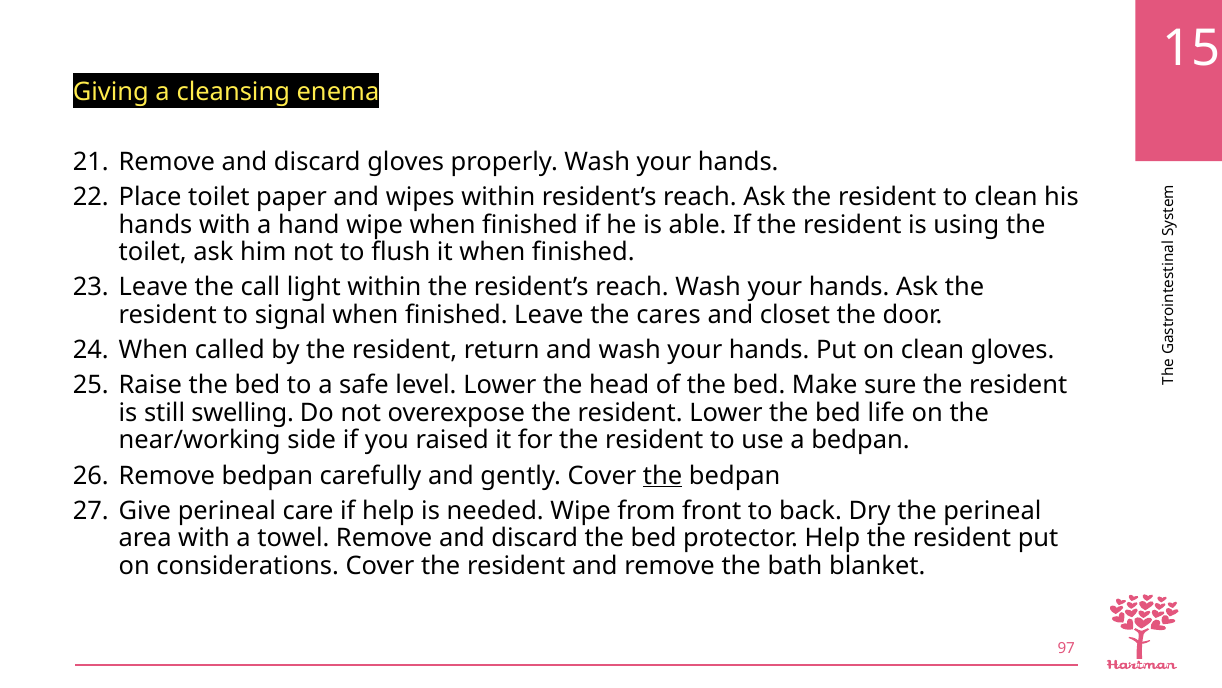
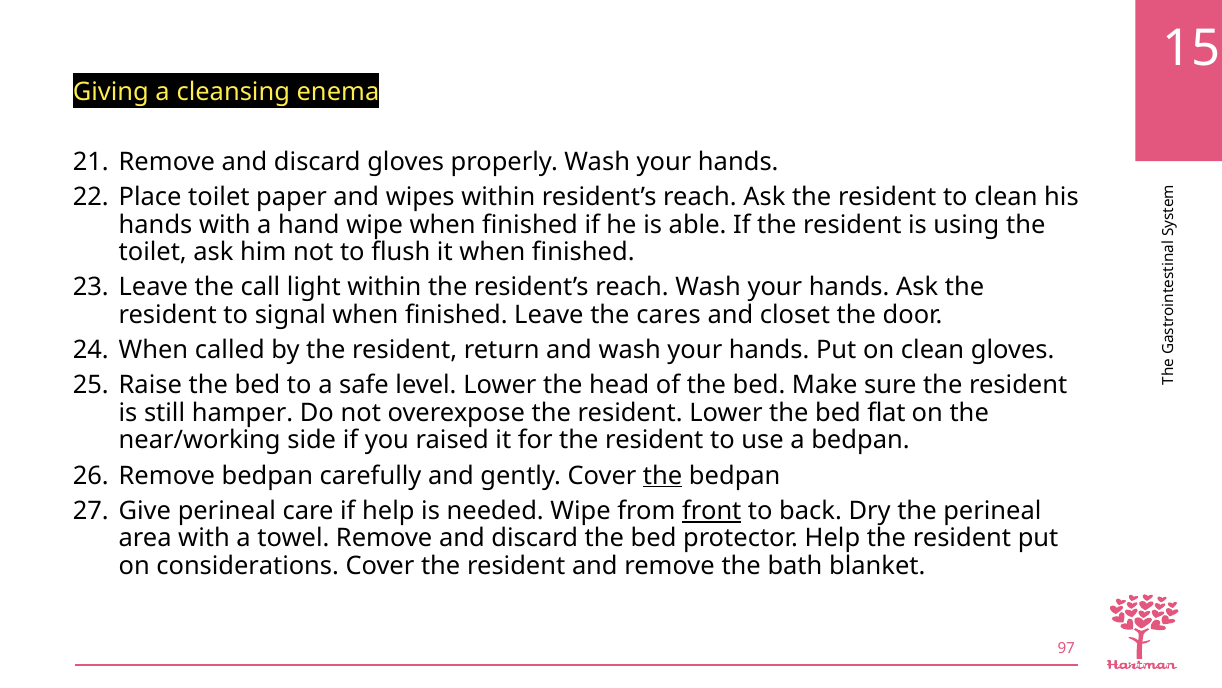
swelling: swelling -> hamper
life: life -> flat
front underline: none -> present
